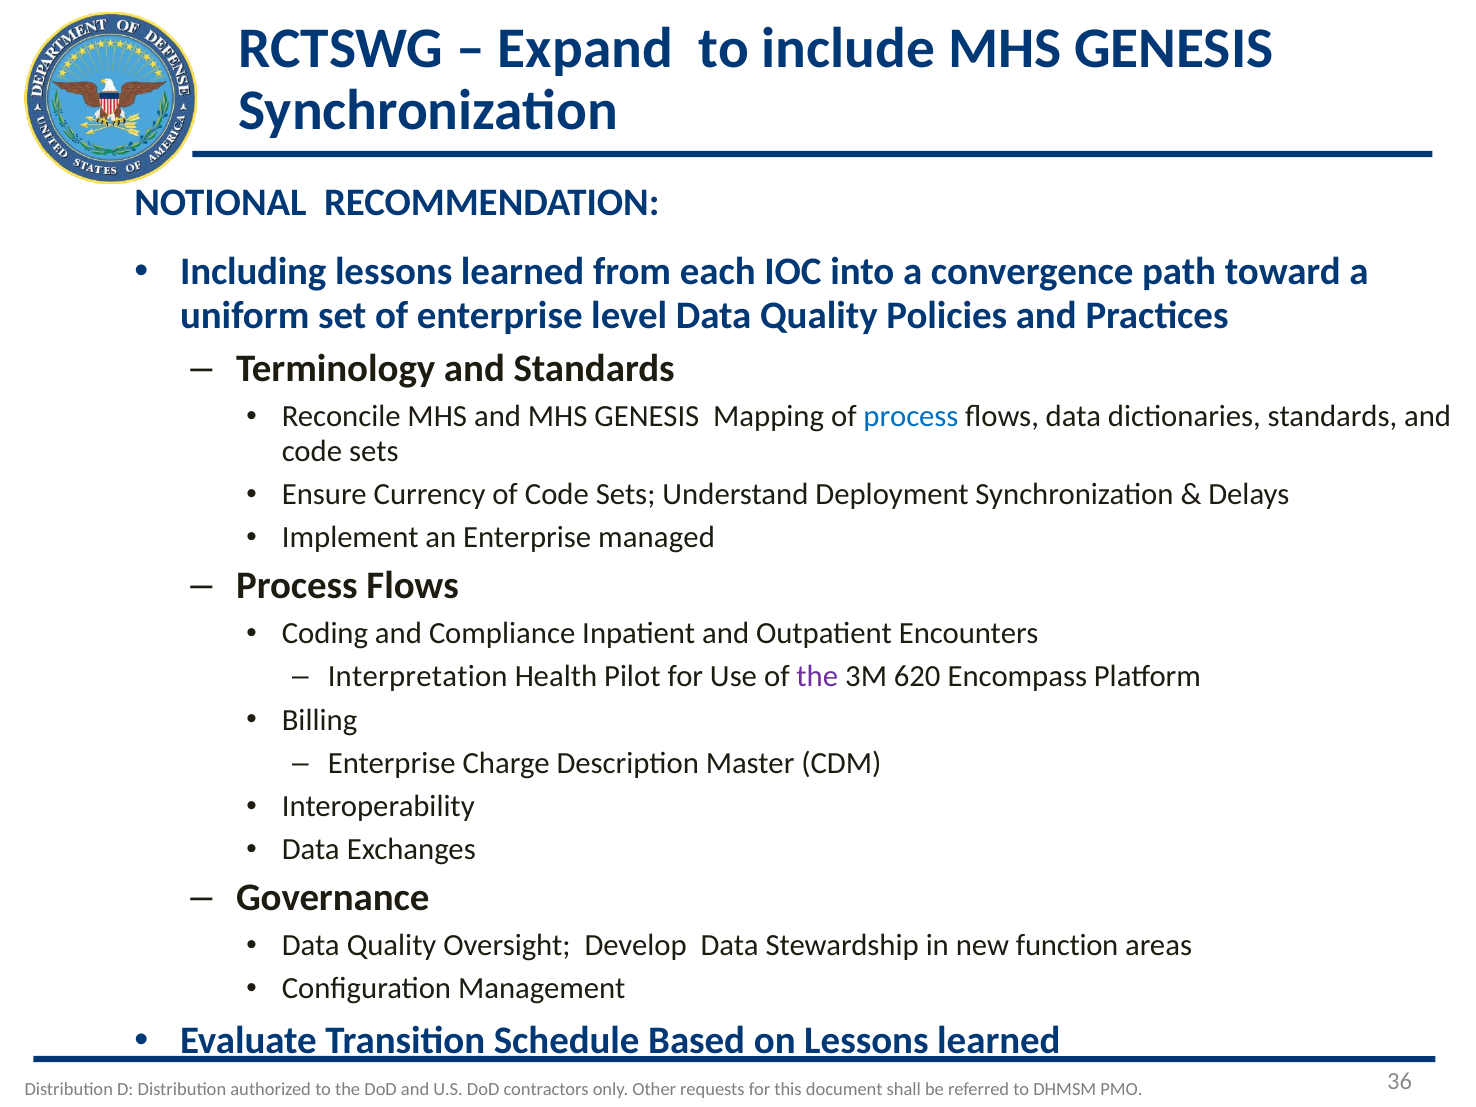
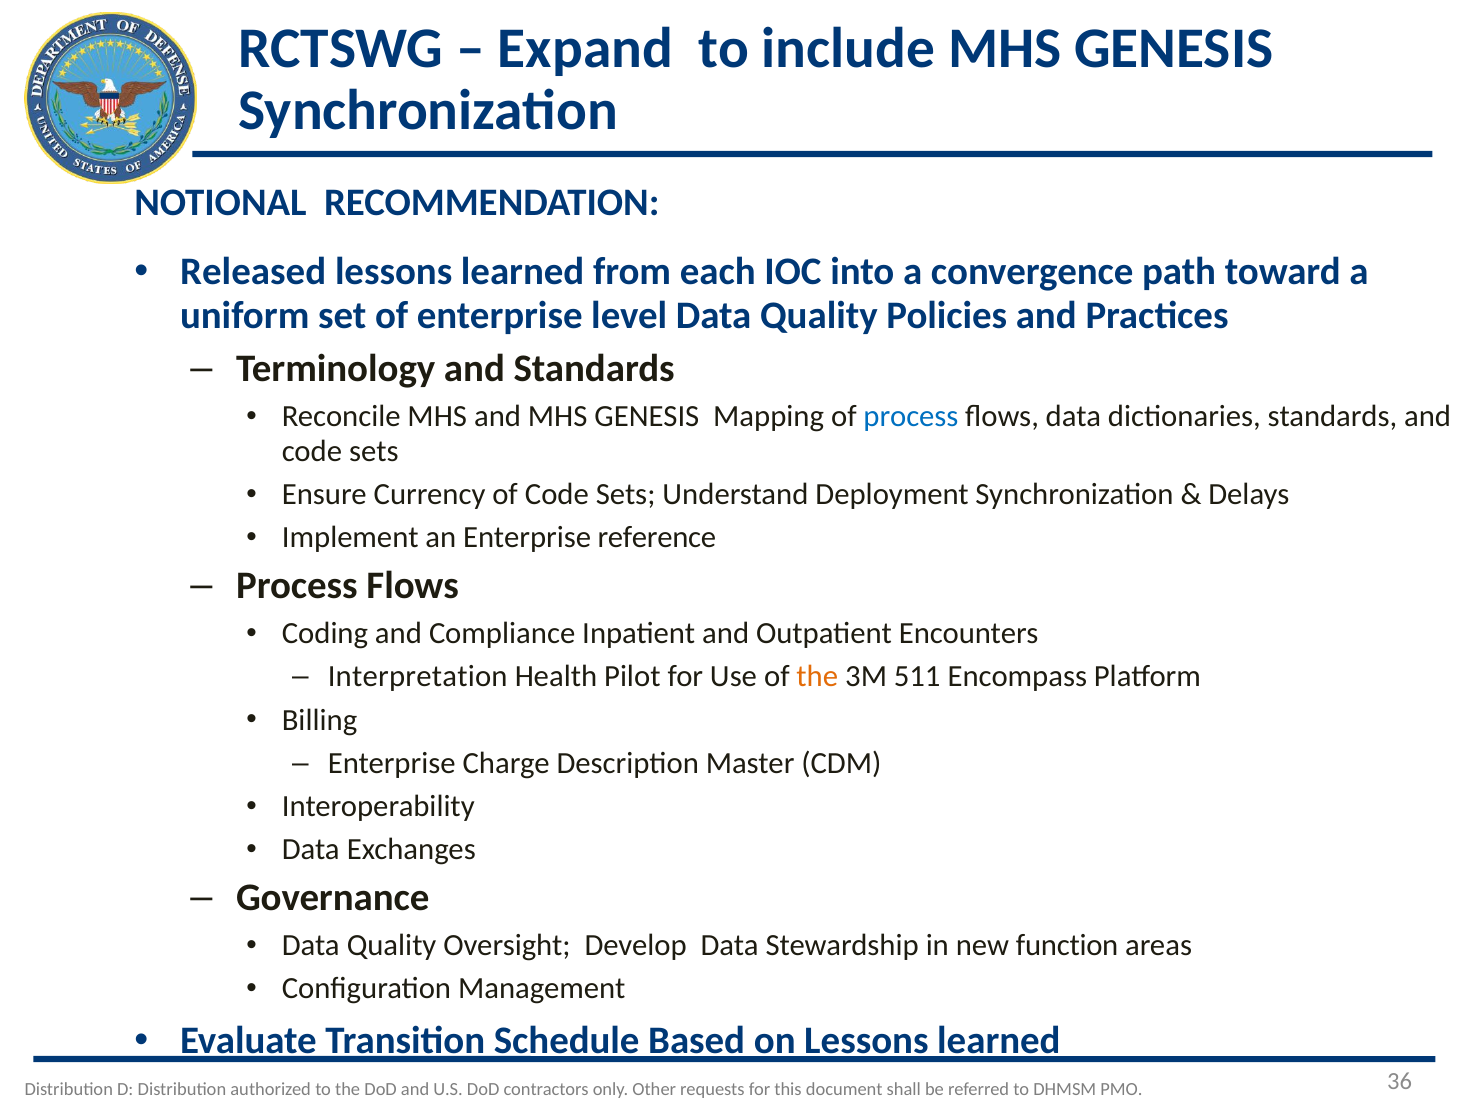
Including: Including -> Released
managed: managed -> reference
the at (817, 677) colour: purple -> orange
620: 620 -> 511
